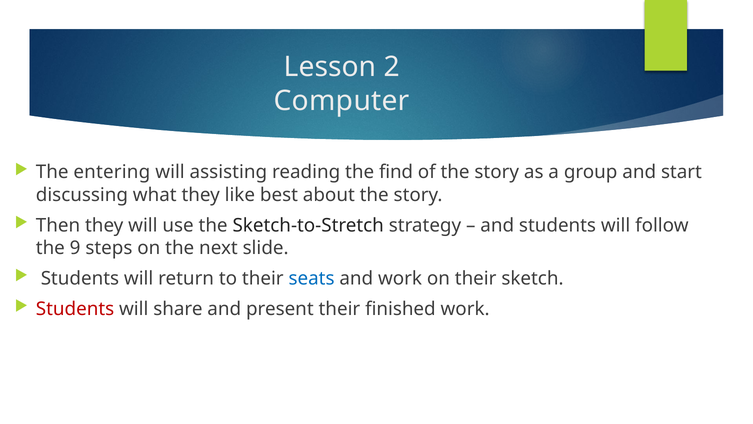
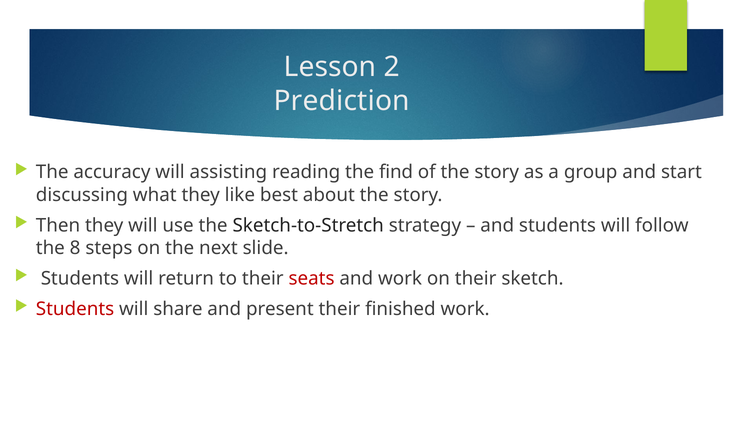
Computer: Computer -> Prediction
entering: entering -> accuracy
9: 9 -> 8
seats colour: blue -> red
